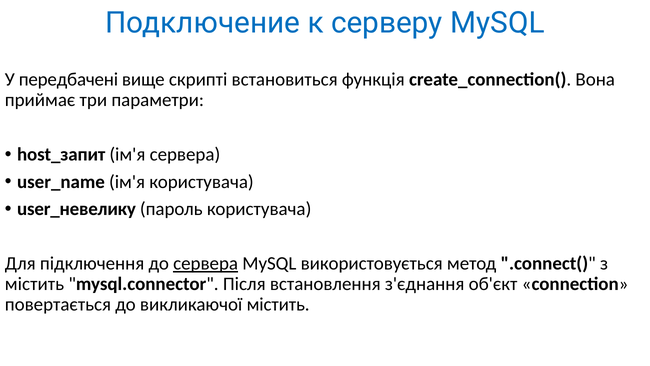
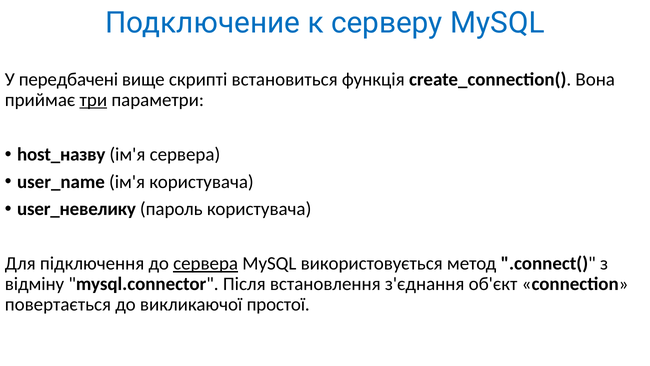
три underline: none -> present
host_запит: host_запит -> host_назву
містить at (34, 284): містить -> відміну
викликаючої містить: містить -> простої
